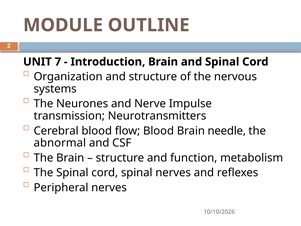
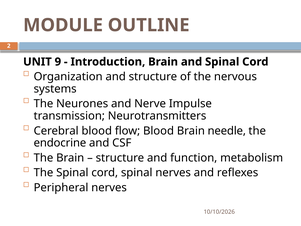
7: 7 -> 9
abnormal: abnormal -> endocrine
